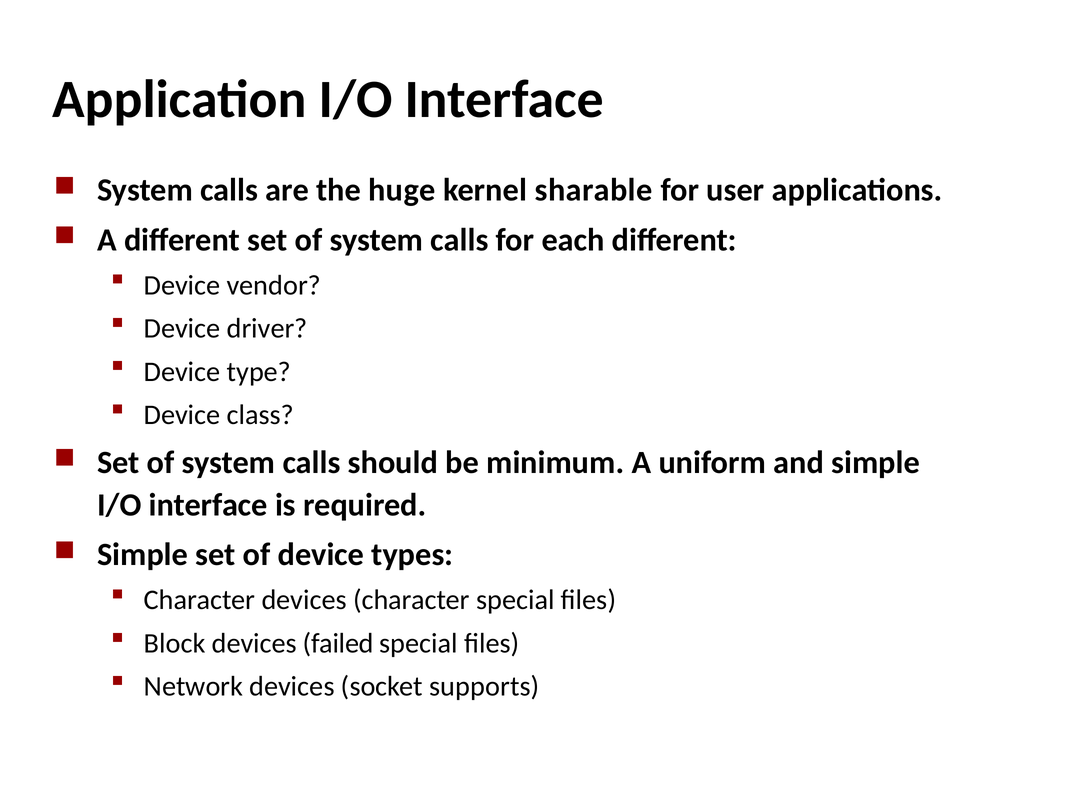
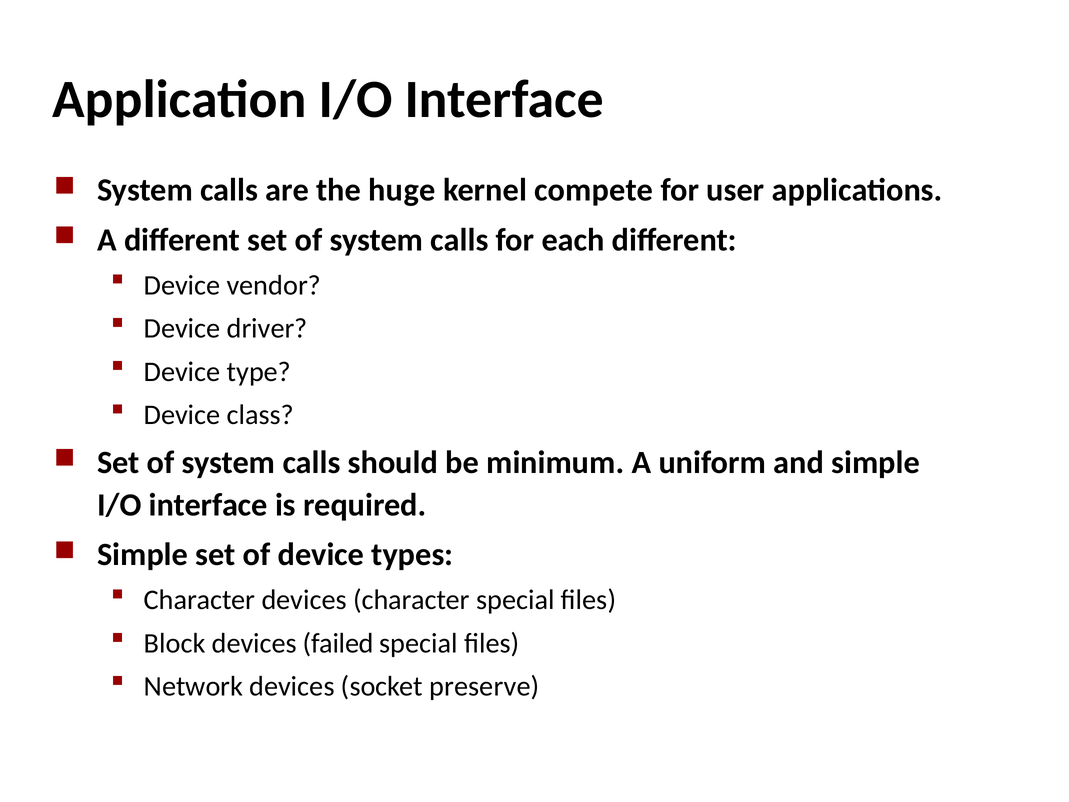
sharable: sharable -> compete
supports: supports -> preserve
